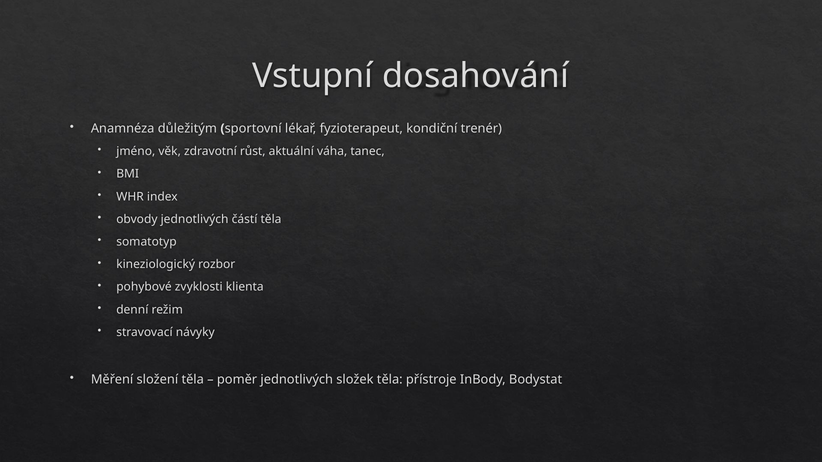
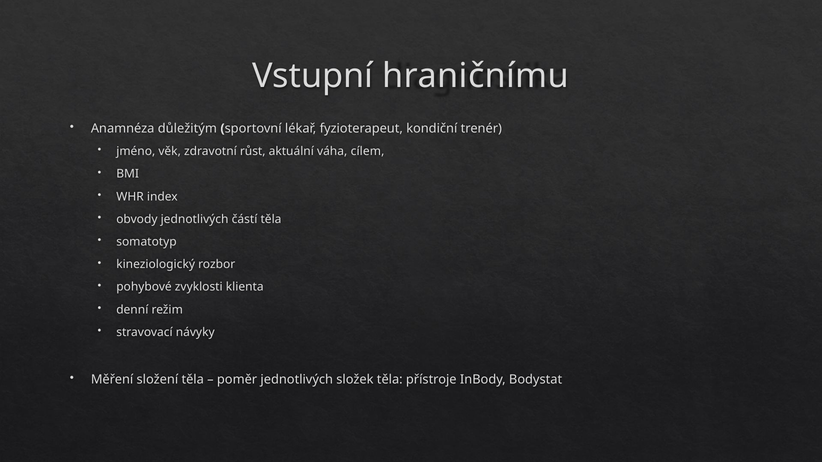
dosahování: dosahování -> hraničnímu
tanec: tanec -> cílem
